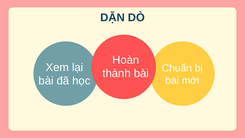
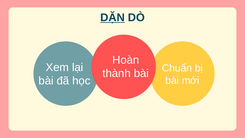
DẶN underline: none -> present
